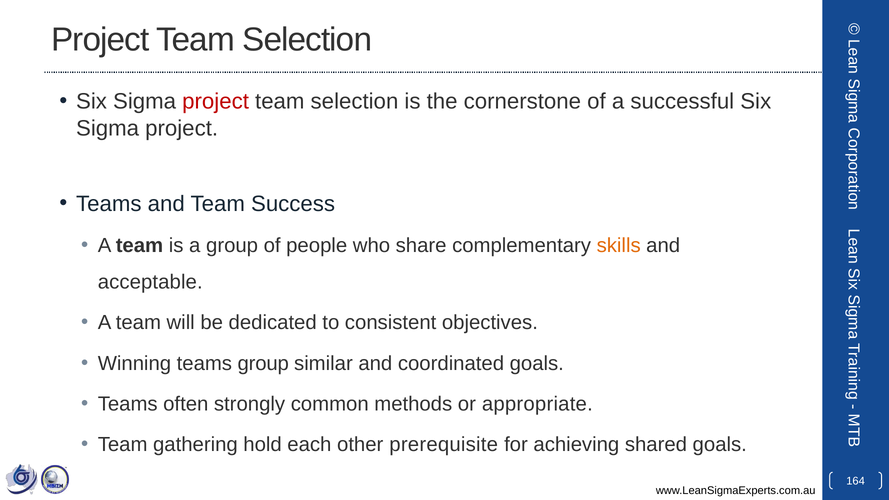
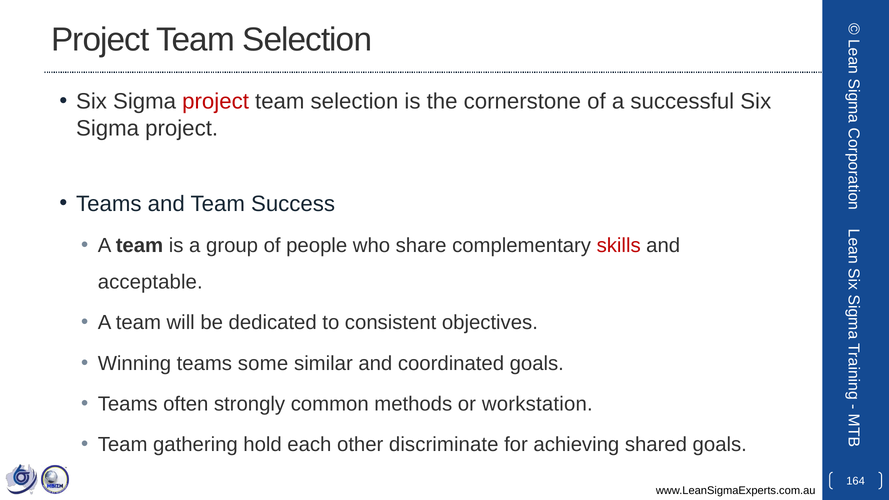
skills colour: orange -> red
teams group: group -> some
appropriate: appropriate -> workstation
prerequisite: prerequisite -> discriminate
